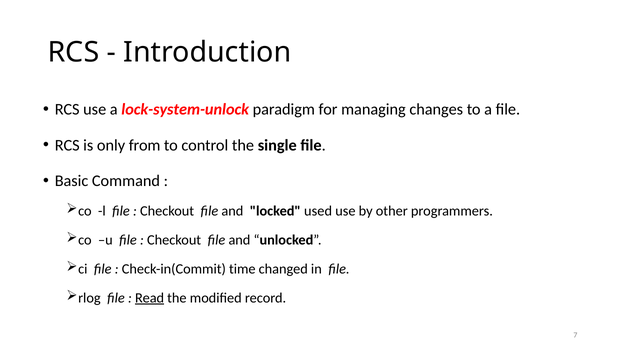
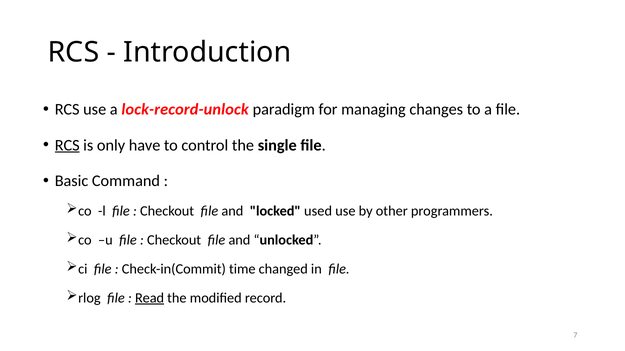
lock-system-unlock: lock-system-unlock -> lock-record-unlock
RCS at (67, 145) underline: none -> present
from: from -> have
